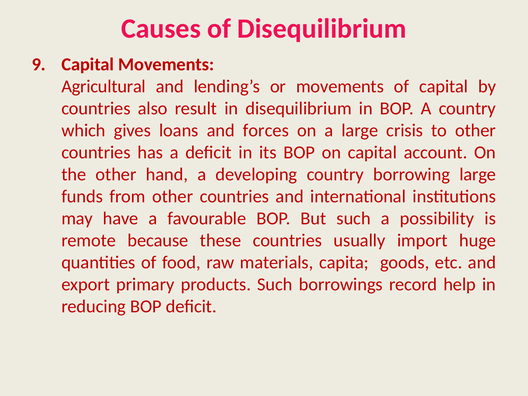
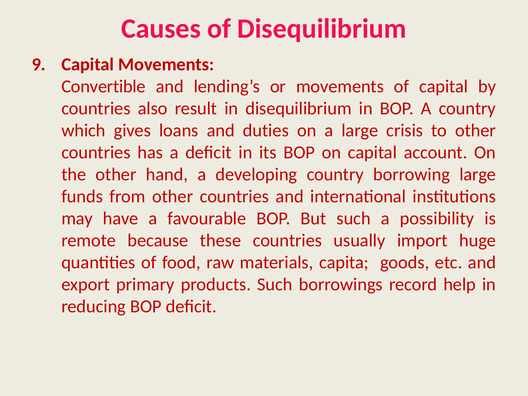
Agricultural: Agricultural -> Convertible
forces: forces -> duties
